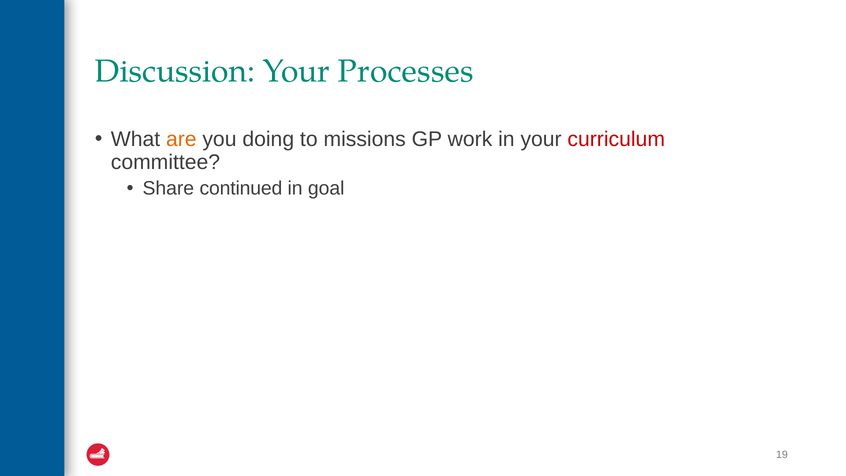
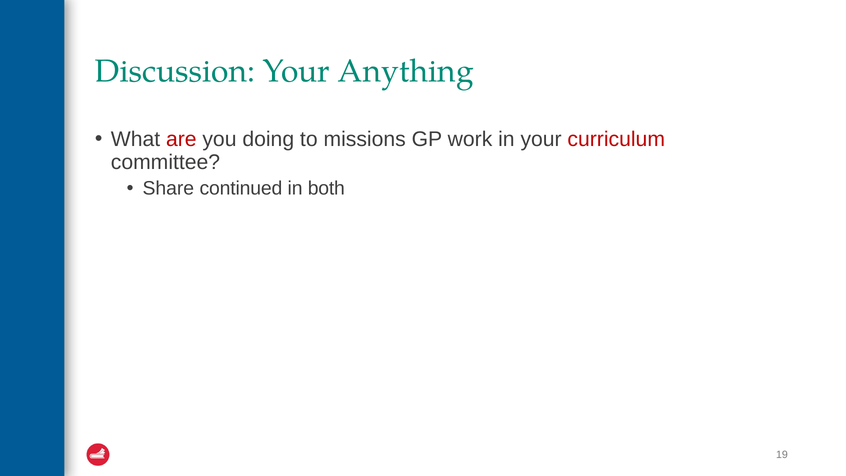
Processes: Processes -> Anything
are colour: orange -> red
goal: goal -> both
